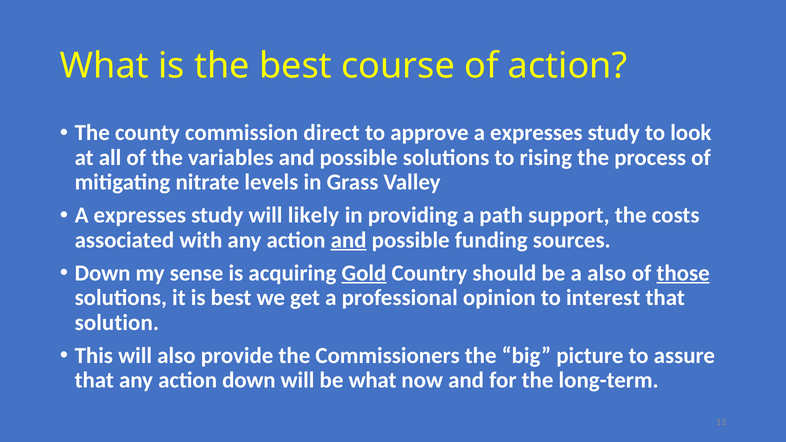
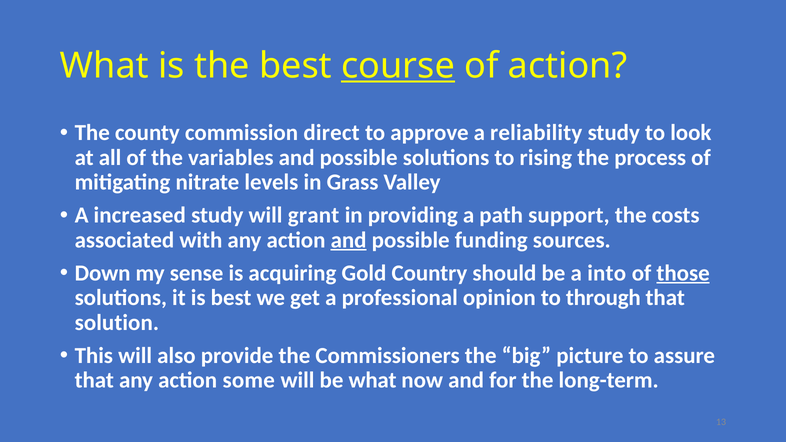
course underline: none -> present
approve a expresses: expresses -> reliability
expresses at (140, 215): expresses -> increased
likely: likely -> grant
Gold underline: present -> none
a also: also -> into
interest: interest -> through
action down: down -> some
